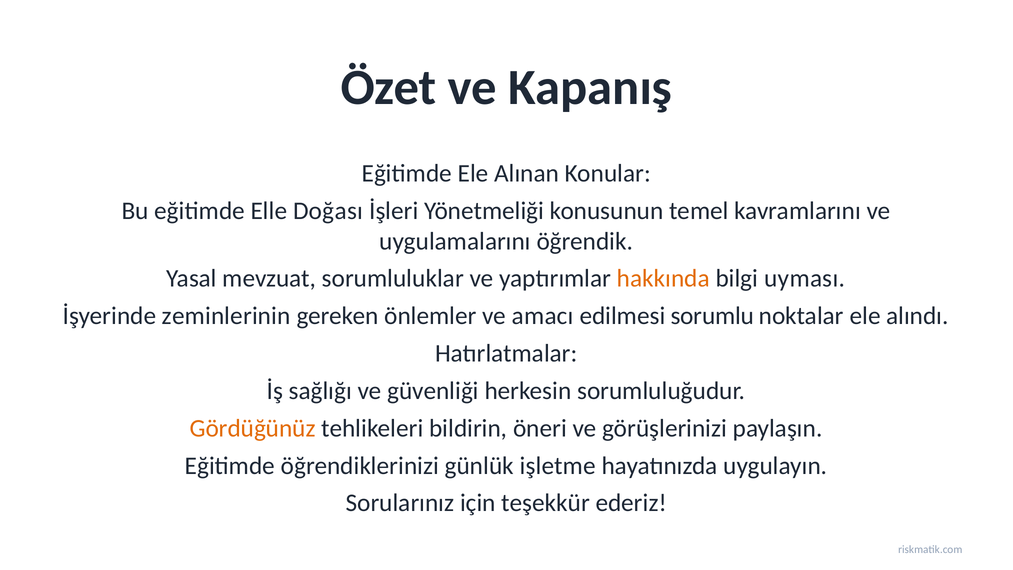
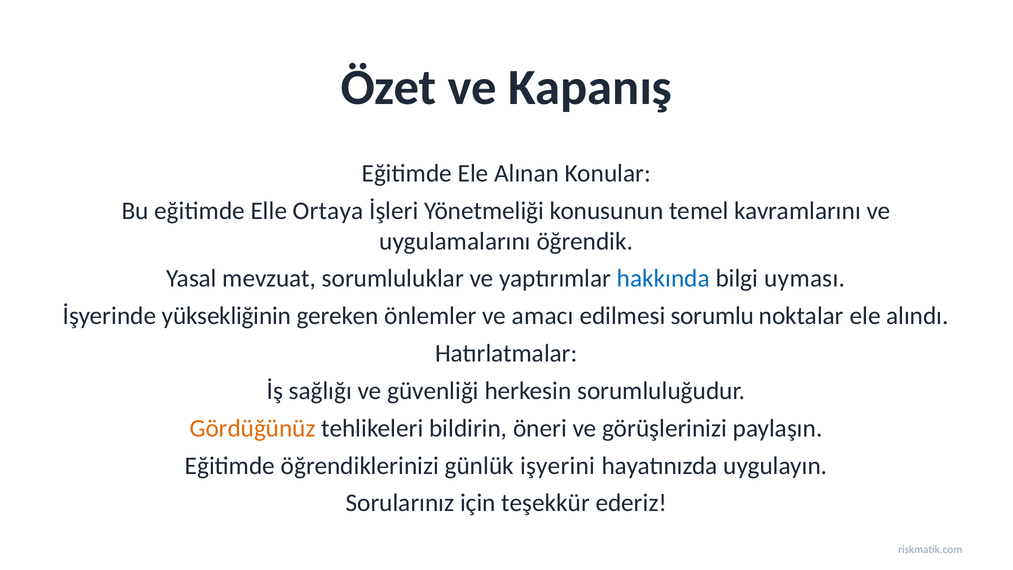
Doğası: Doğası -> Ortaya
hakkında colour: orange -> blue
zeminlerinin: zeminlerinin -> yüksekliğinin
işletme: işletme -> işyerini
